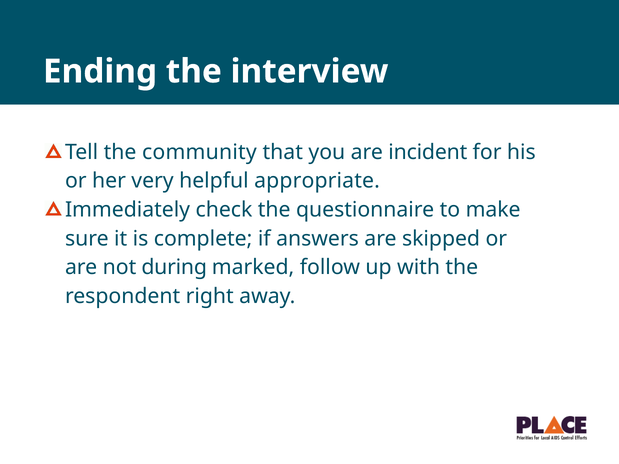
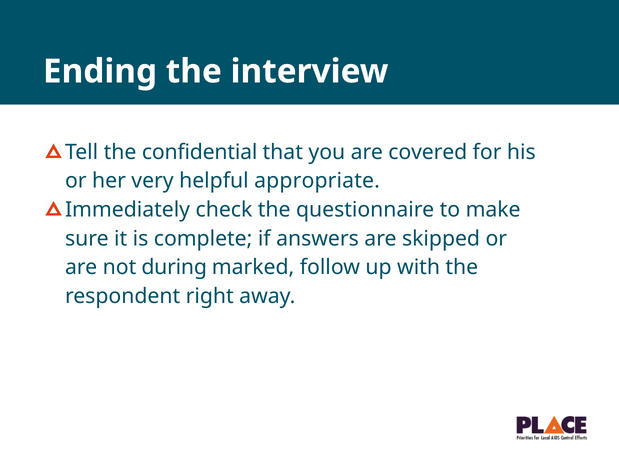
community: community -> confidential
incident: incident -> covered
